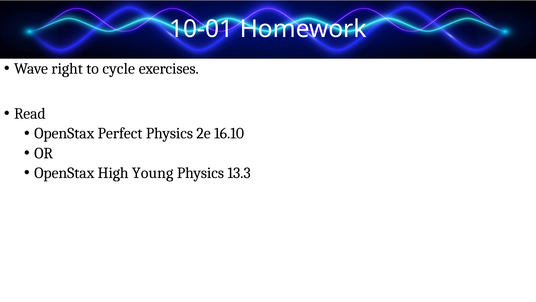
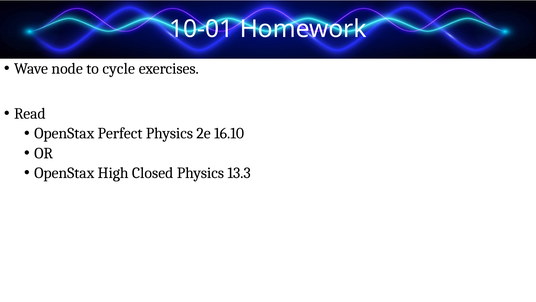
right: right -> node
Young: Young -> Closed
